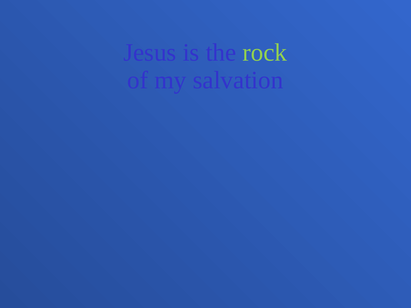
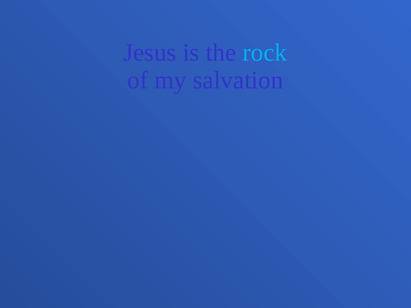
rock colour: light green -> light blue
